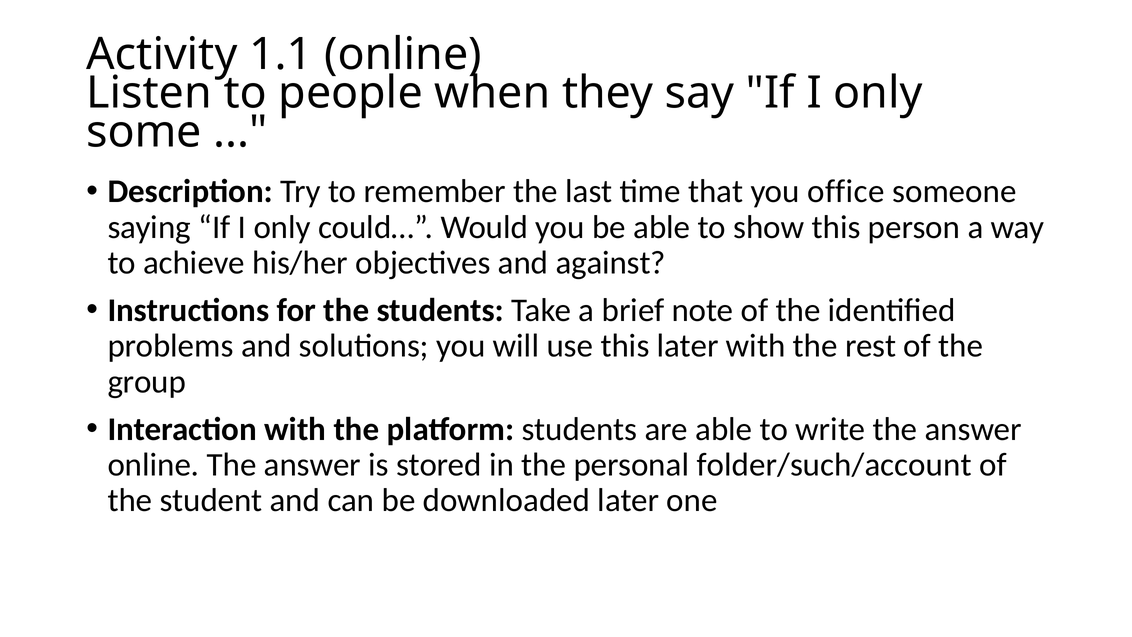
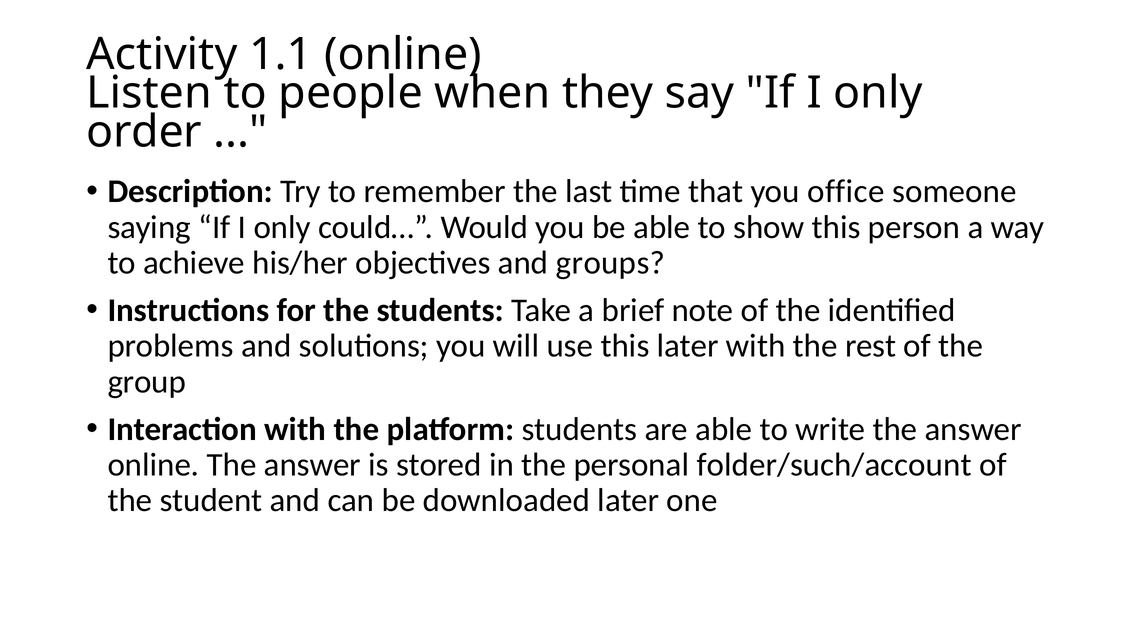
some: some -> order
against: against -> groups
